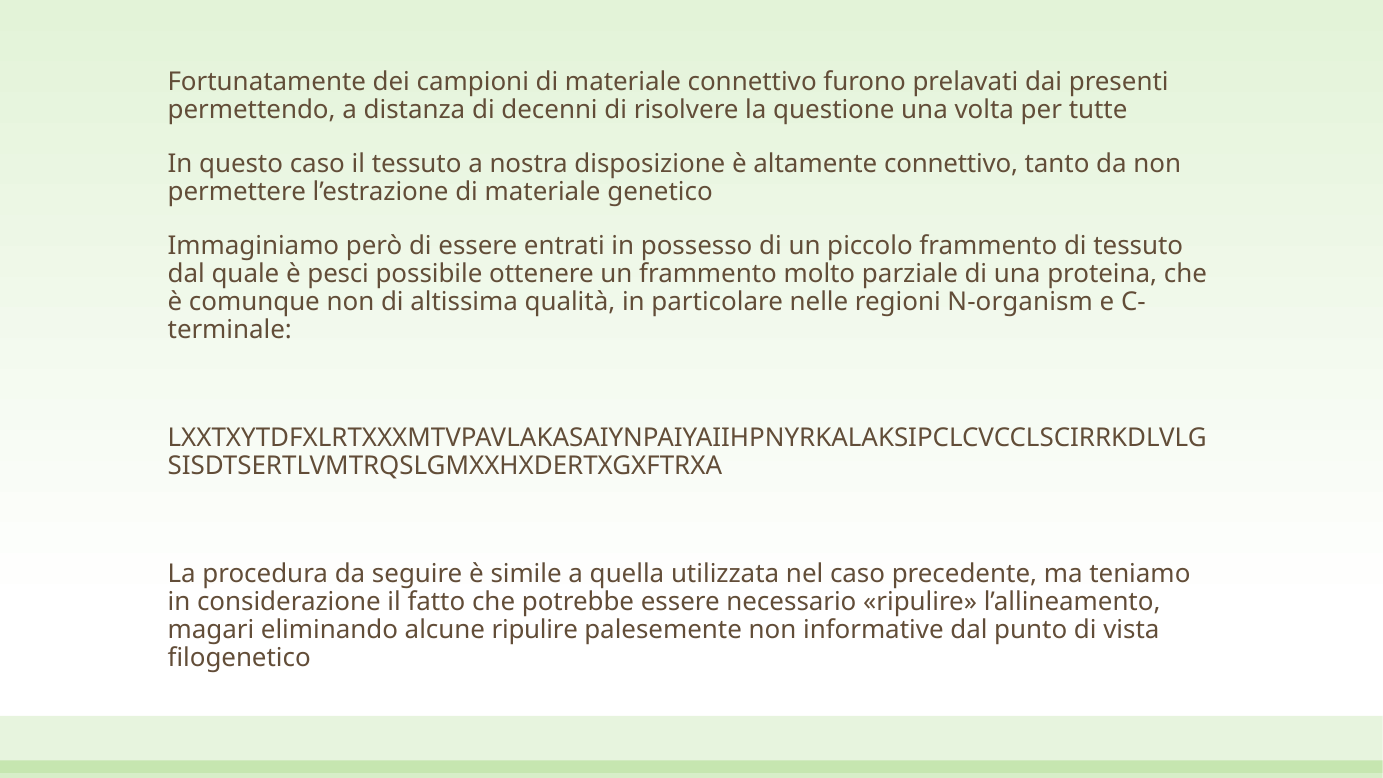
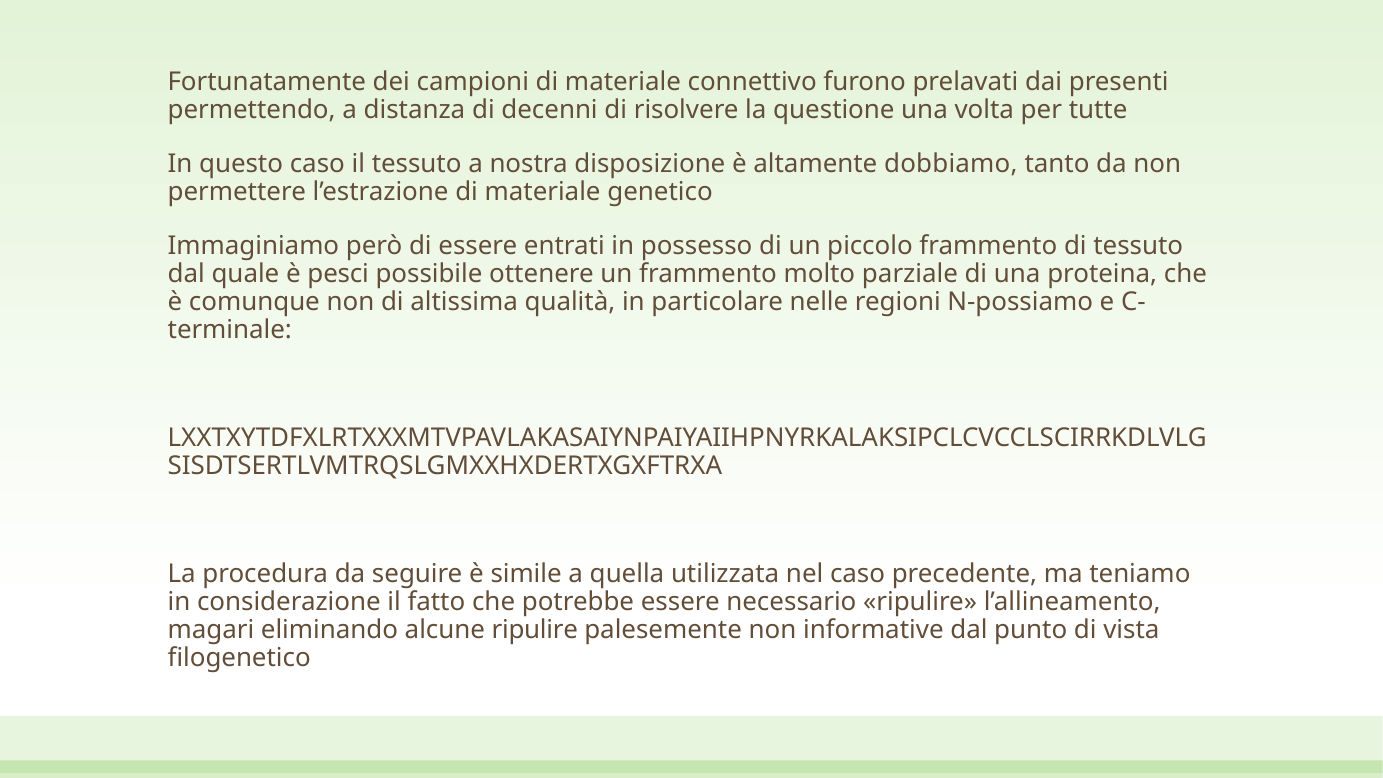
altamente connettivo: connettivo -> dobbiamo
N-organism: N-organism -> N-possiamo
